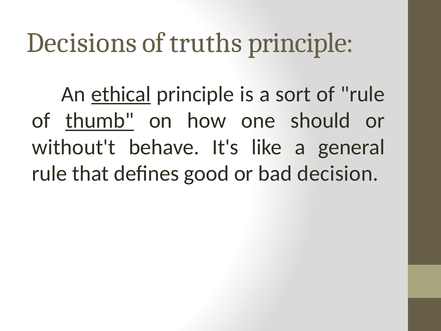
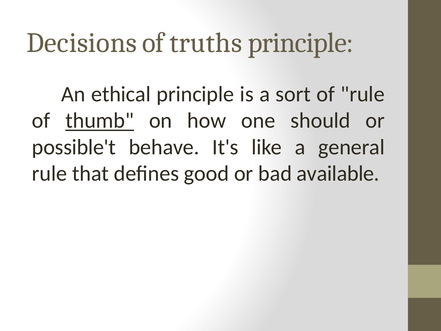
ethical underline: present -> none
without't: without't -> possible't
decision: decision -> available
